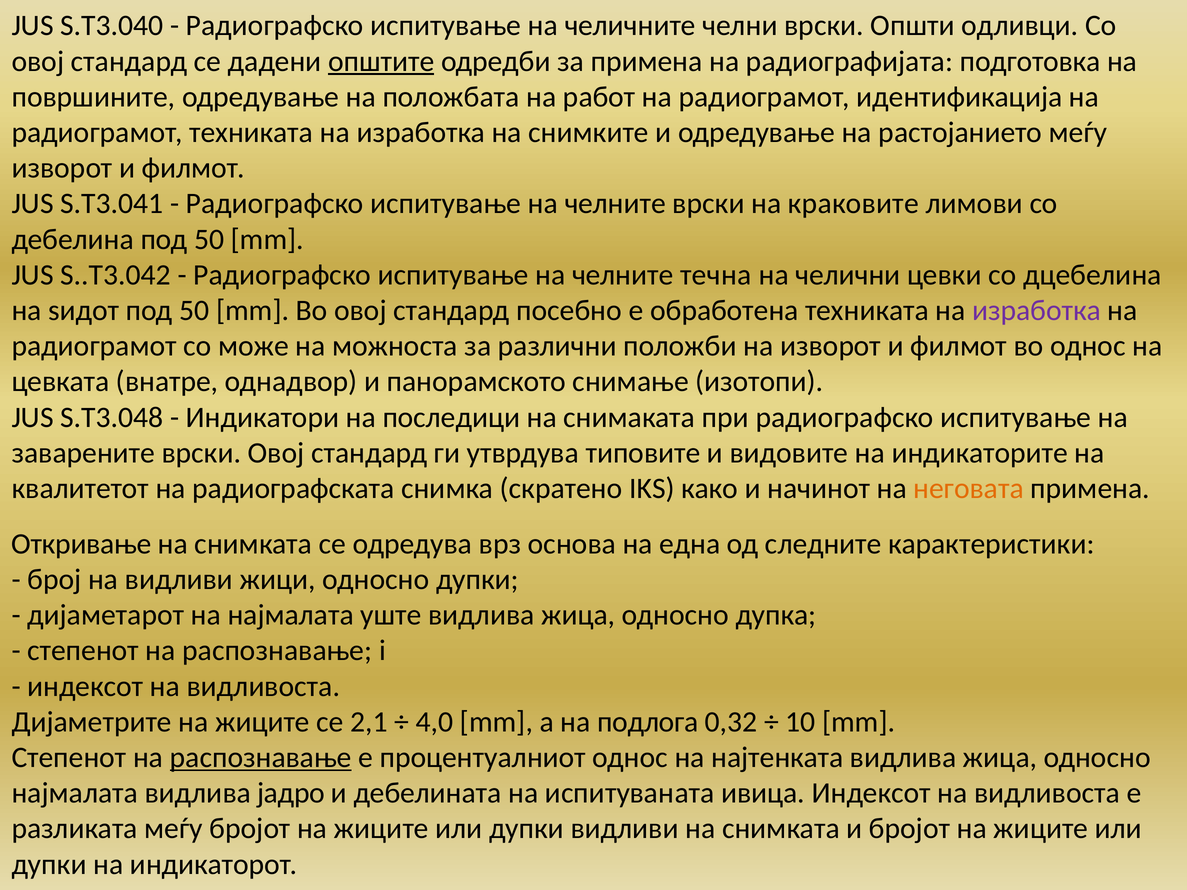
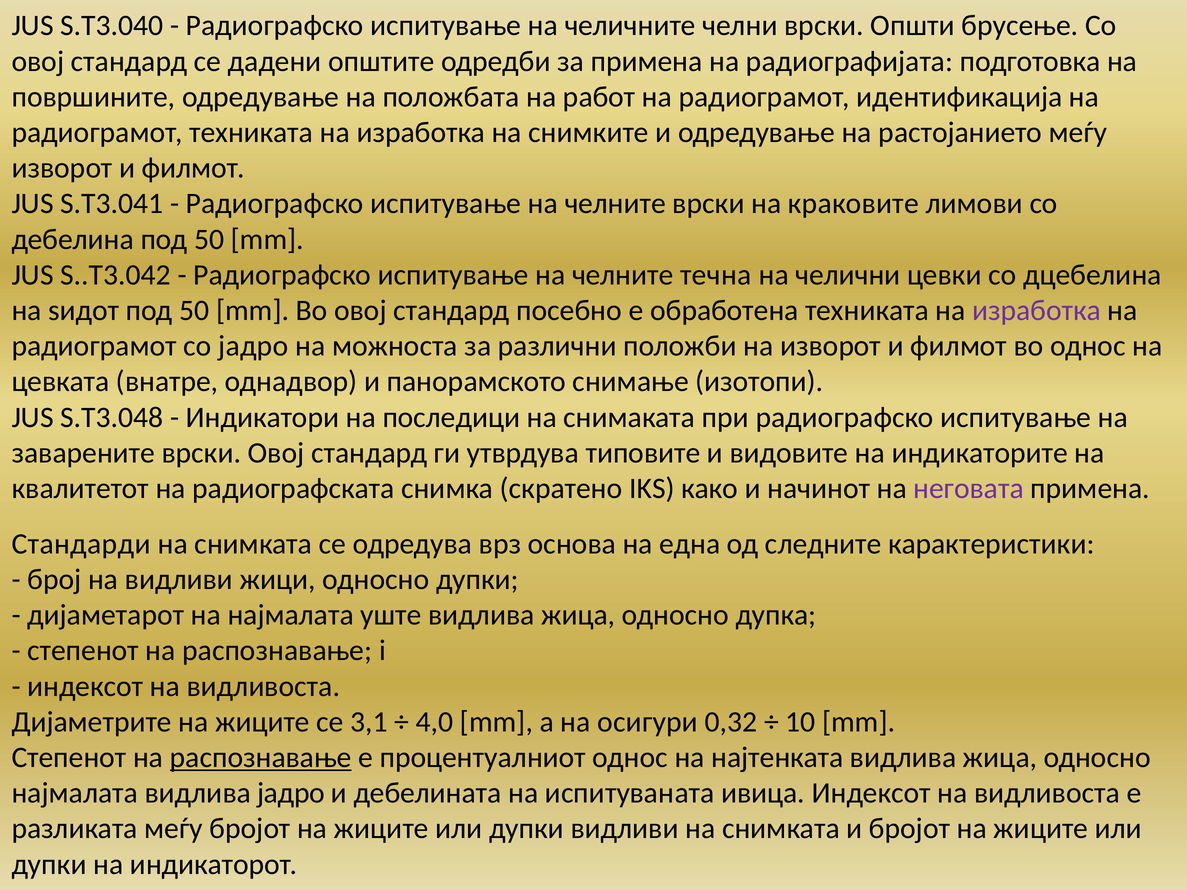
одливци: одливци -> брусење
општите underline: present -> none
со може: може -> јадро
неговата colour: orange -> purple
Откривање: Откривање -> Стандарди
2,1: 2,1 -> 3,1
подлога: подлога -> осигури
